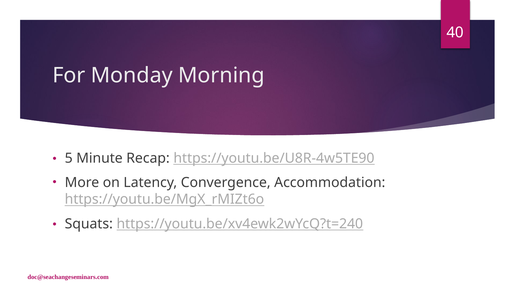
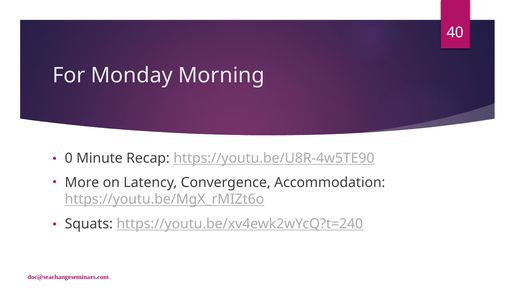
5: 5 -> 0
